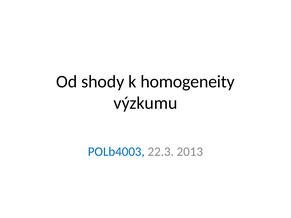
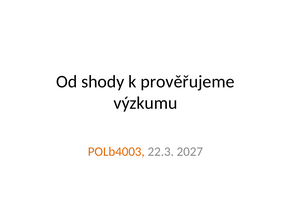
homogeneity: homogeneity -> prověřujeme
POLb4003 colour: blue -> orange
2013: 2013 -> 2027
